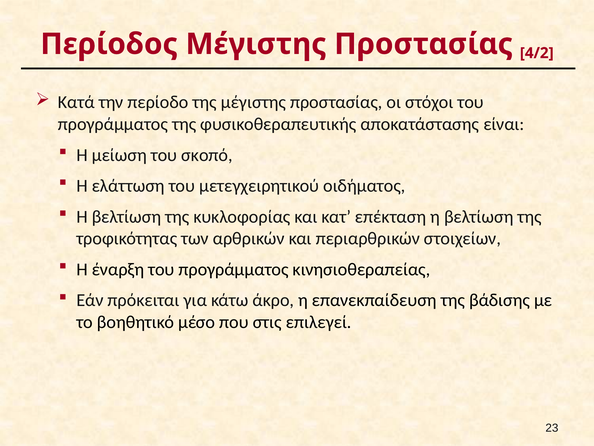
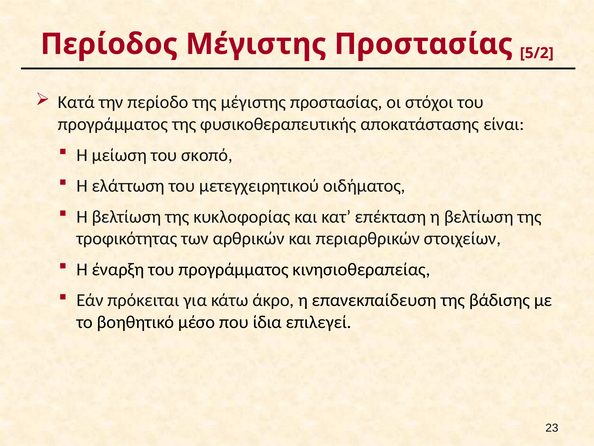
4/2: 4/2 -> 5/2
στις: στις -> ίδια
